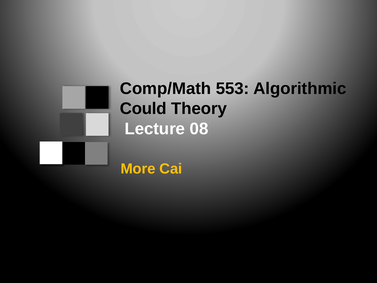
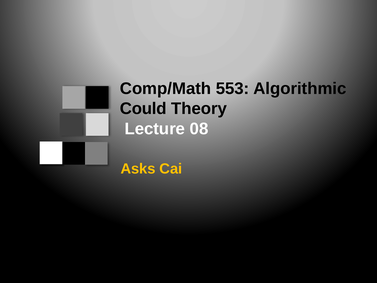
More: More -> Asks
